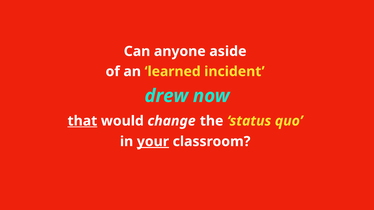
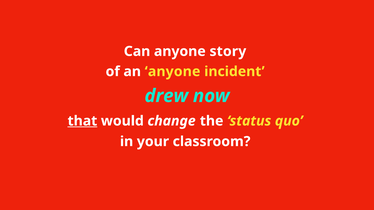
aside: aside -> story
an learned: learned -> anyone
your underline: present -> none
